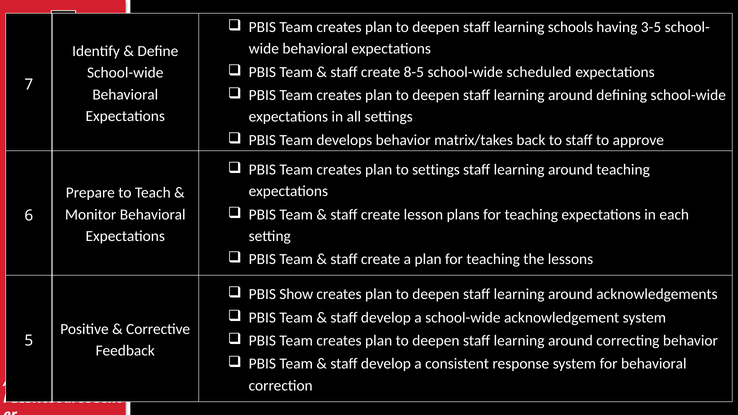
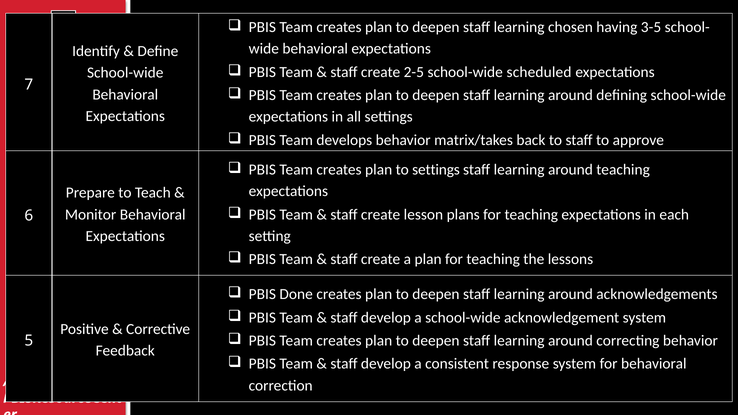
schools: schools -> chosen
8-5: 8-5 -> 2-5
Show: Show -> Done
